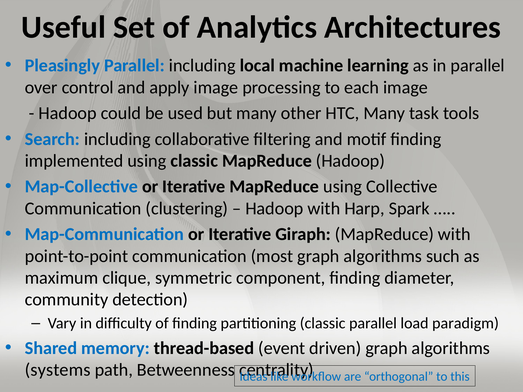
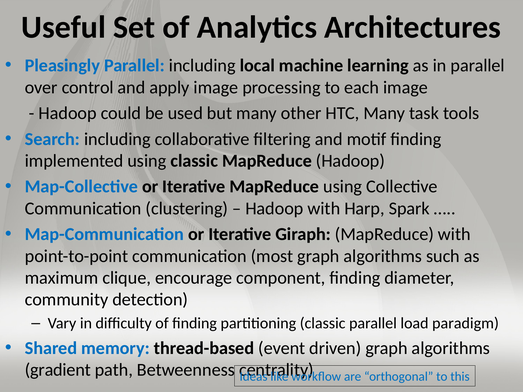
symmetric: symmetric -> encourage
systems: systems -> gradient
